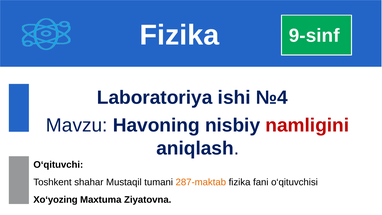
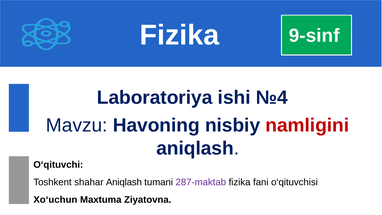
shahar Mustaqil: Mustaqil -> Aniqlash
287-maktab colour: orange -> purple
Xo‘yozing: Xo‘yozing -> Xo‘uchun
